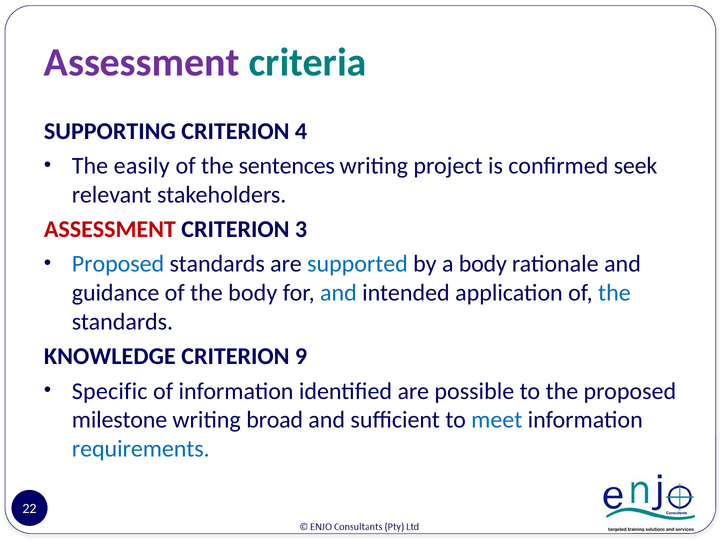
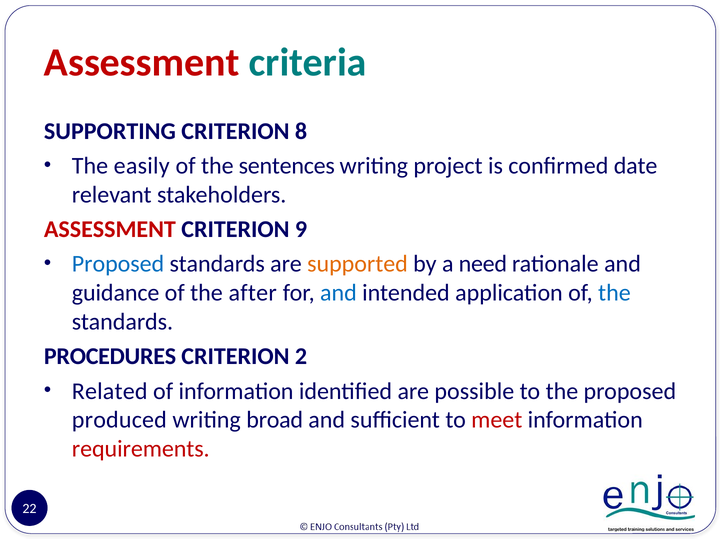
Assessment at (142, 62) colour: purple -> red
4: 4 -> 8
seek: seek -> date
3: 3 -> 9
supported colour: blue -> orange
a body: body -> need
the body: body -> after
KNOWLEDGE: KNOWLEDGE -> PROCEDURES
9: 9 -> 2
Specific: Specific -> Related
milestone: milestone -> produced
meet colour: blue -> red
requirements colour: blue -> red
